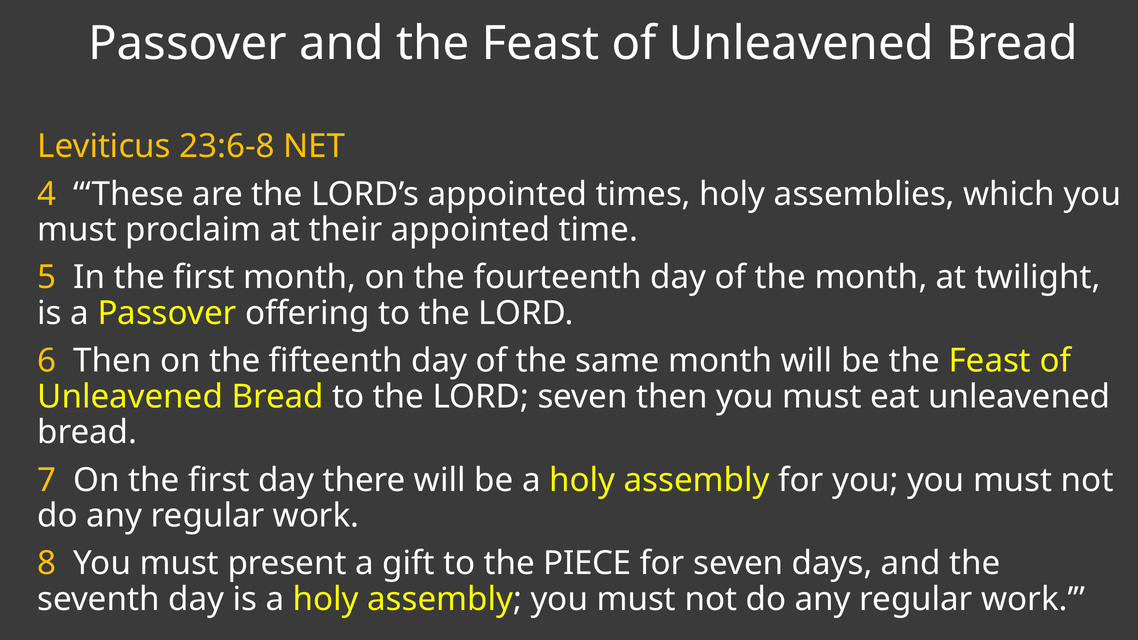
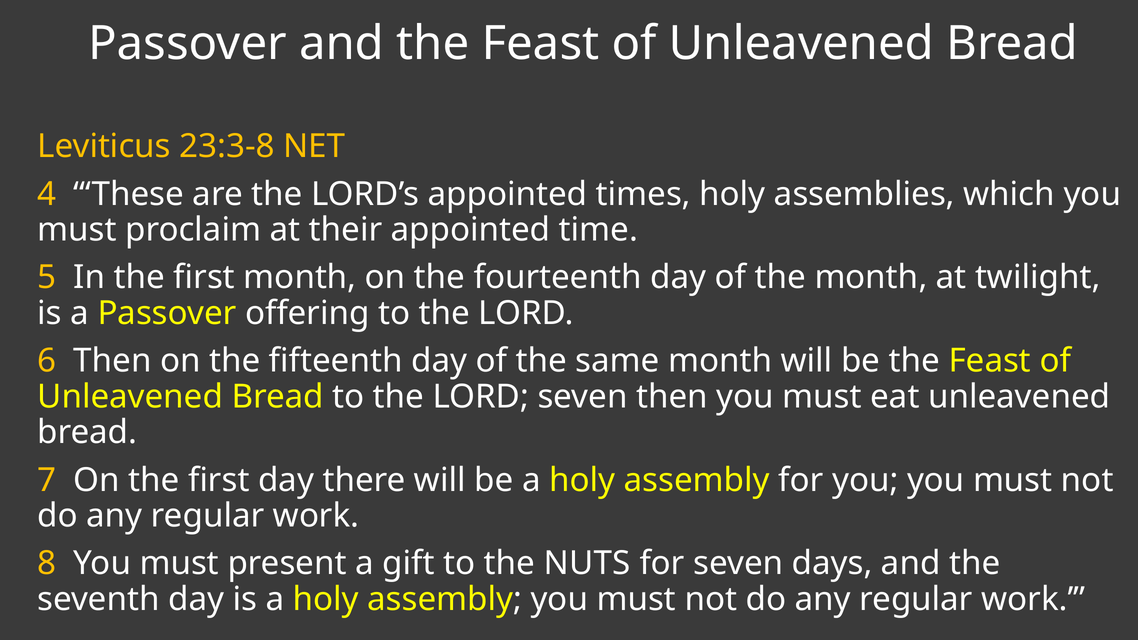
23:6-8: 23:6-8 -> 23:3-8
PIECE: PIECE -> NUTS
